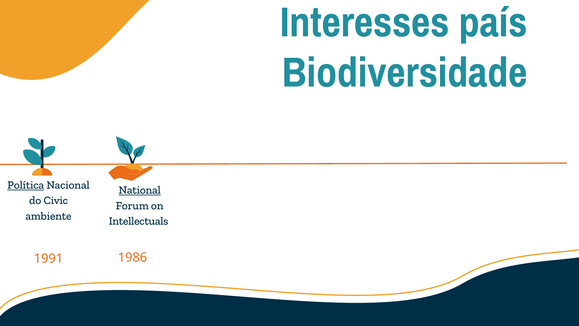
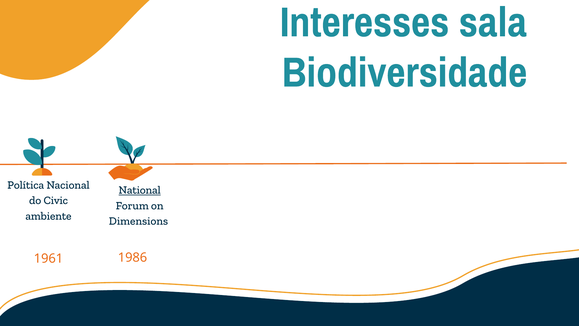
país: país -> sala
Política underline: present -> none
Intellectuals: Intellectuals -> Dimensions
1991: 1991 -> 1961
